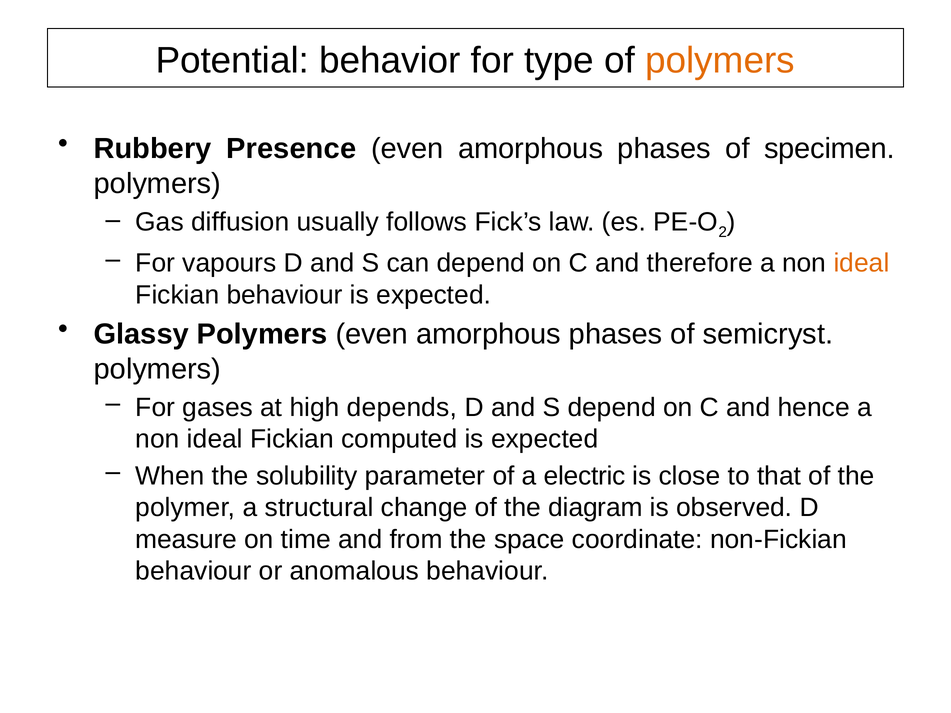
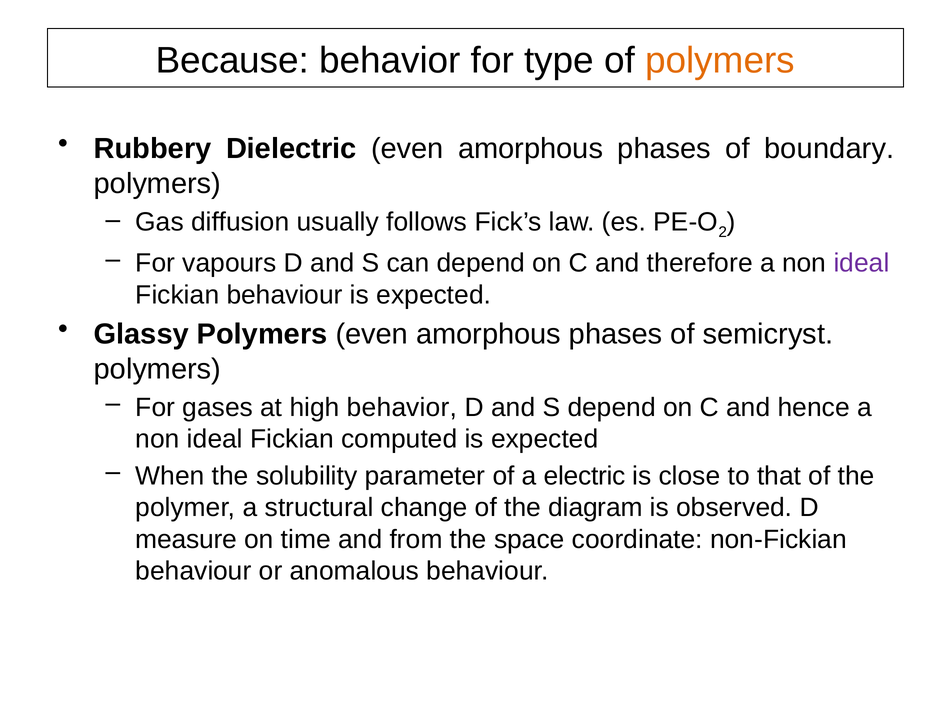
Potential: Potential -> Because
Presence: Presence -> Dielectric
specimen: specimen -> boundary
ideal at (861, 263) colour: orange -> purple
high depends: depends -> behavior
